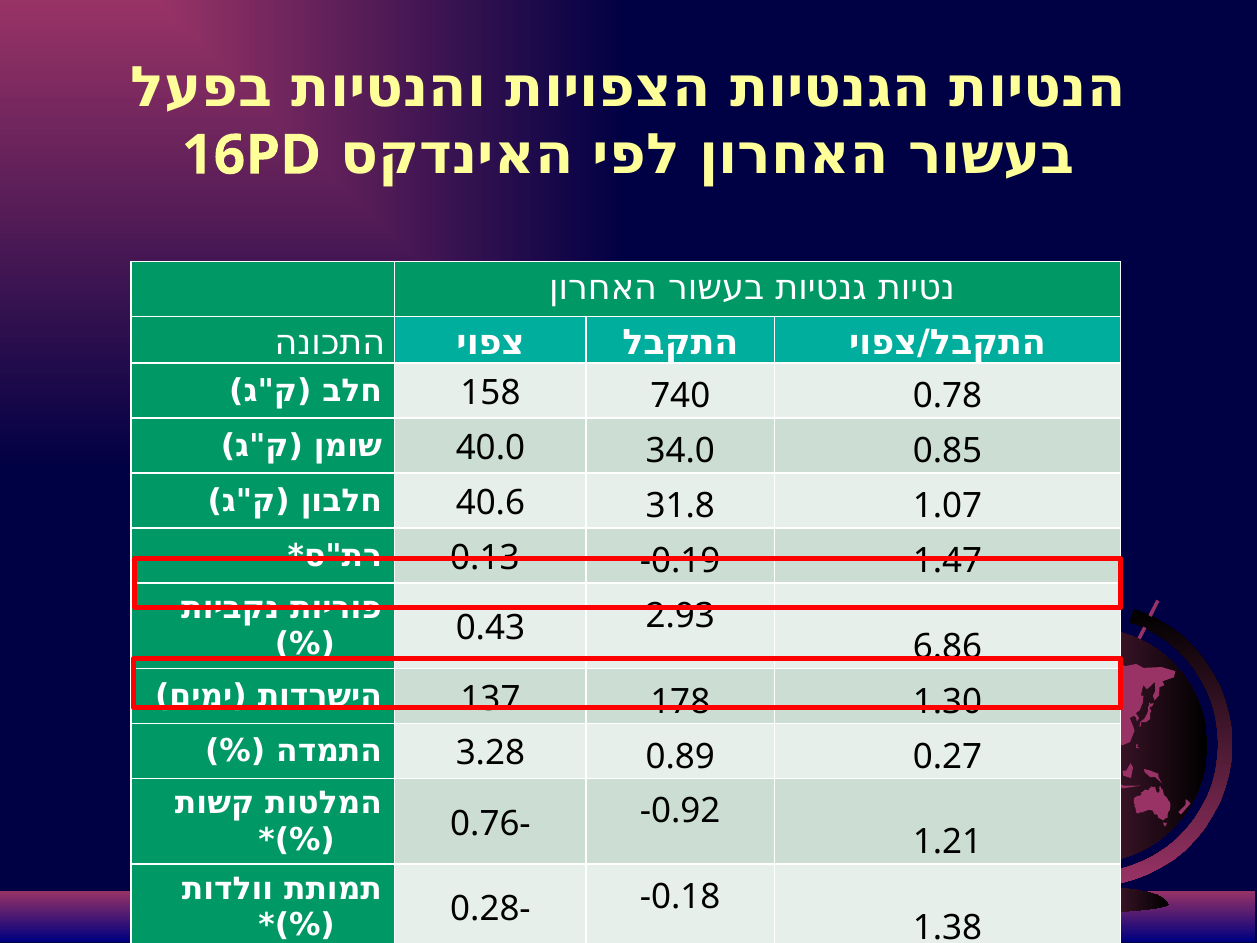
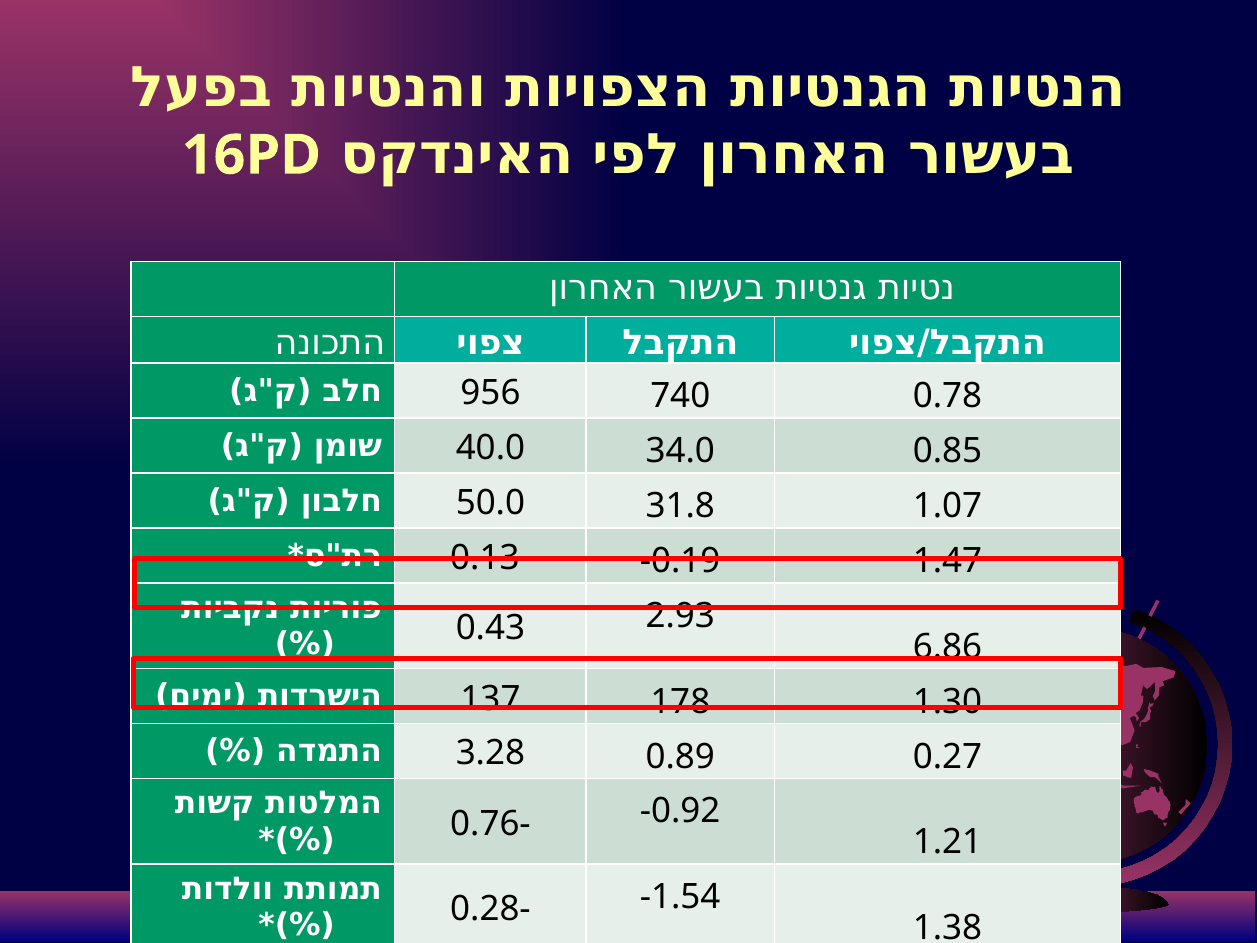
158: 158 -> 956
40.6: 40.6 -> 50.0
-0.18: -0.18 -> -1.54
